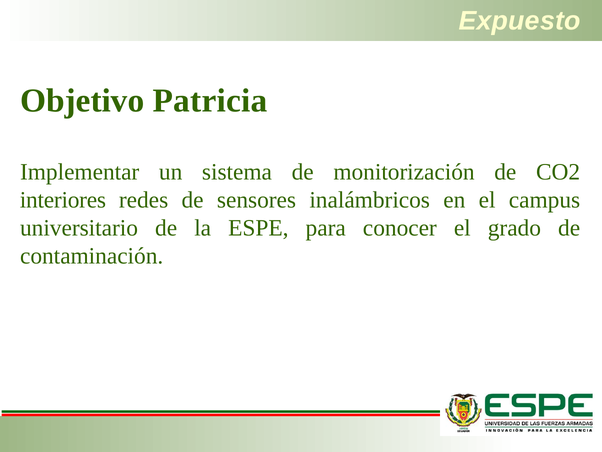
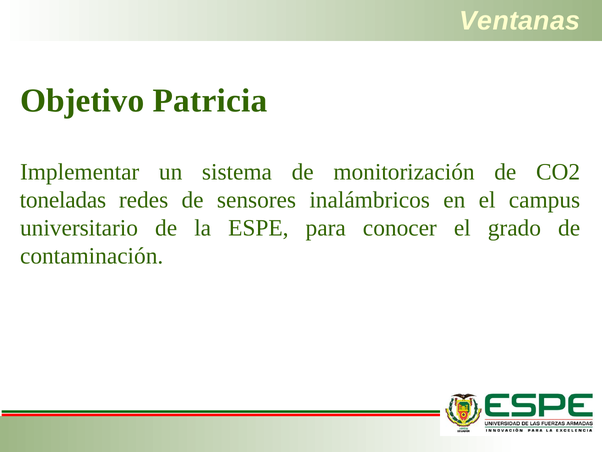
Expuesto: Expuesto -> Ventanas
interiores: interiores -> toneladas
